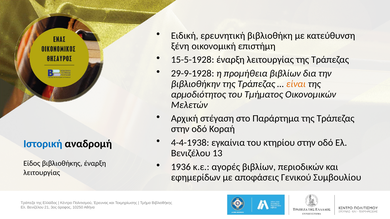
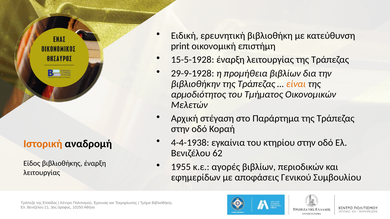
ξένη: ξένη -> print
Ιστορική colour: blue -> orange
13: 13 -> 62
1936: 1936 -> 1955
